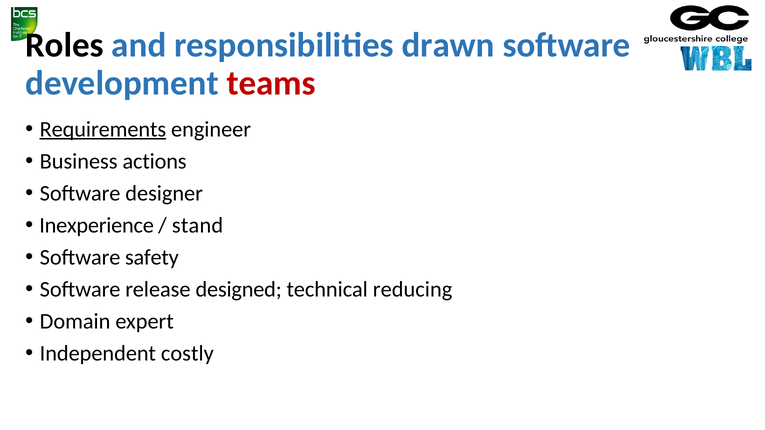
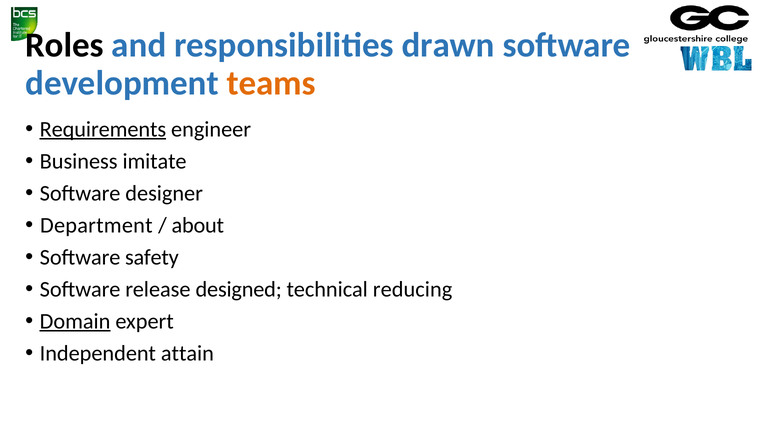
teams colour: red -> orange
actions: actions -> imitate
Inexperience: Inexperience -> Department
stand: stand -> about
Domain underline: none -> present
costly: costly -> attain
